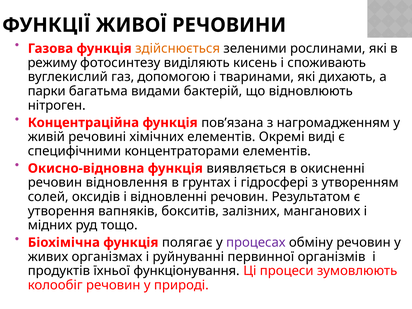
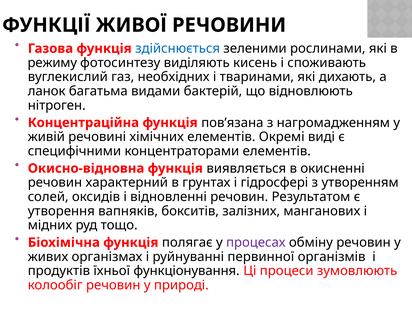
здійснюється colour: orange -> blue
допомогою: допомогою -> необхідних
парки: парки -> ланок
відновлення: відновлення -> характерний
